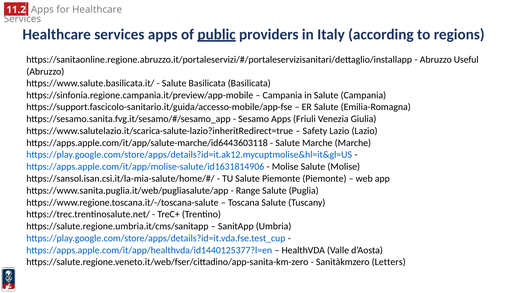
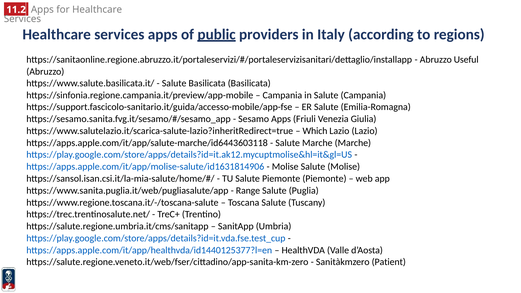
Safety: Safety -> Which
Letters: Letters -> Patient
